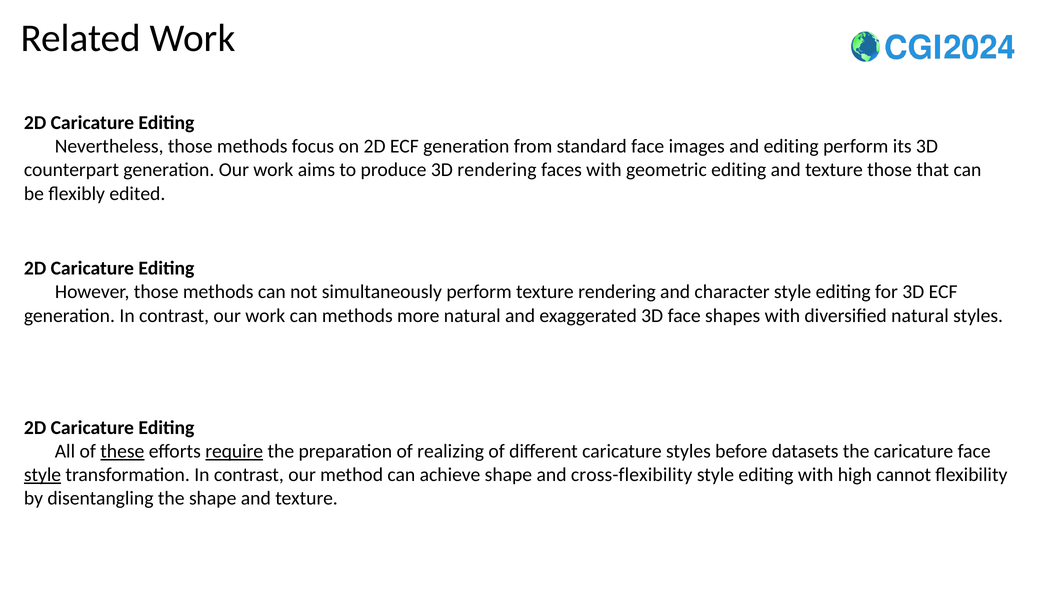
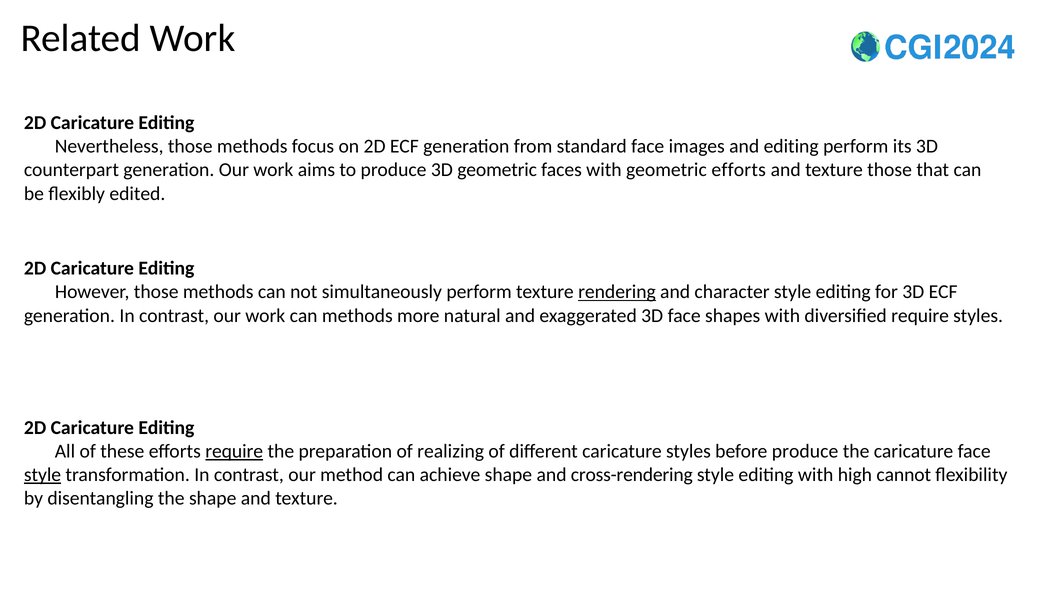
3D rendering: rendering -> geometric
geometric editing: editing -> efforts
rendering at (617, 292) underline: none -> present
diversified natural: natural -> require
these underline: present -> none
before datasets: datasets -> produce
cross-flexibility: cross-flexibility -> cross-rendering
